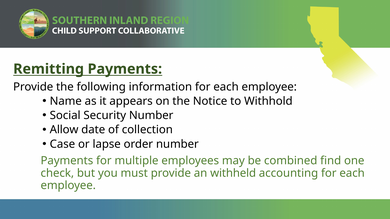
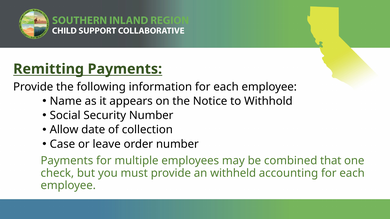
lapse: lapse -> leave
find: find -> that
